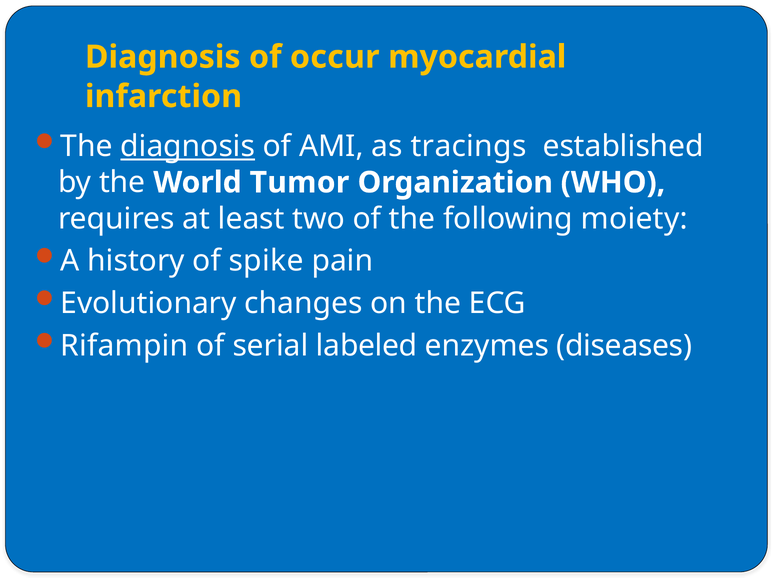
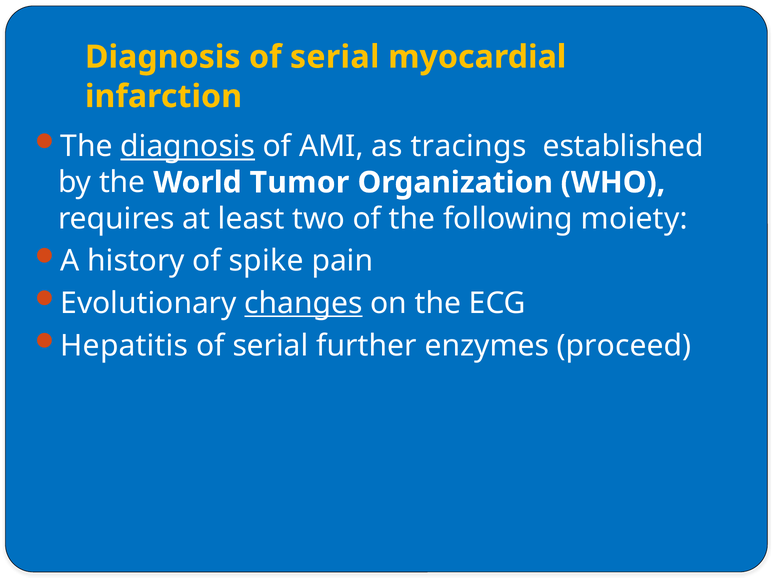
Diagnosis of occur: occur -> serial
changes underline: none -> present
Rifampin: Rifampin -> Hepatitis
labeled: labeled -> further
diseases: diseases -> proceed
